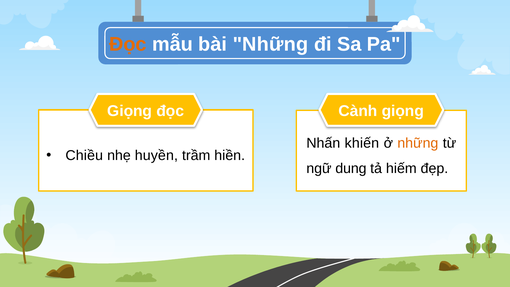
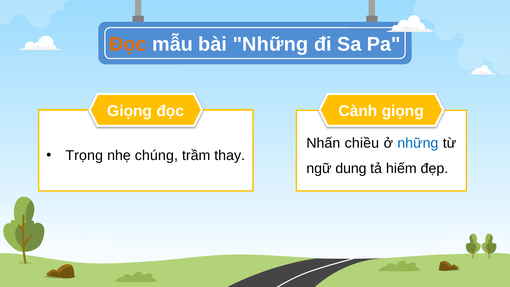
khiến: khiến -> chiều
những at (418, 143) colour: orange -> blue
Chiều: Chiều -> Trọng
huyền: huyền -> chúng
hiền: hiền -> thay
